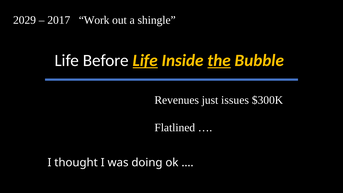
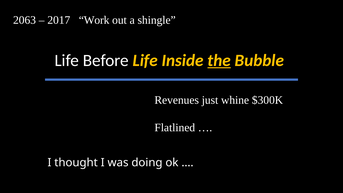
2029: 2029 -> 2063
Life at (145, 60) underline: present -> none
issues: issues -> whine
